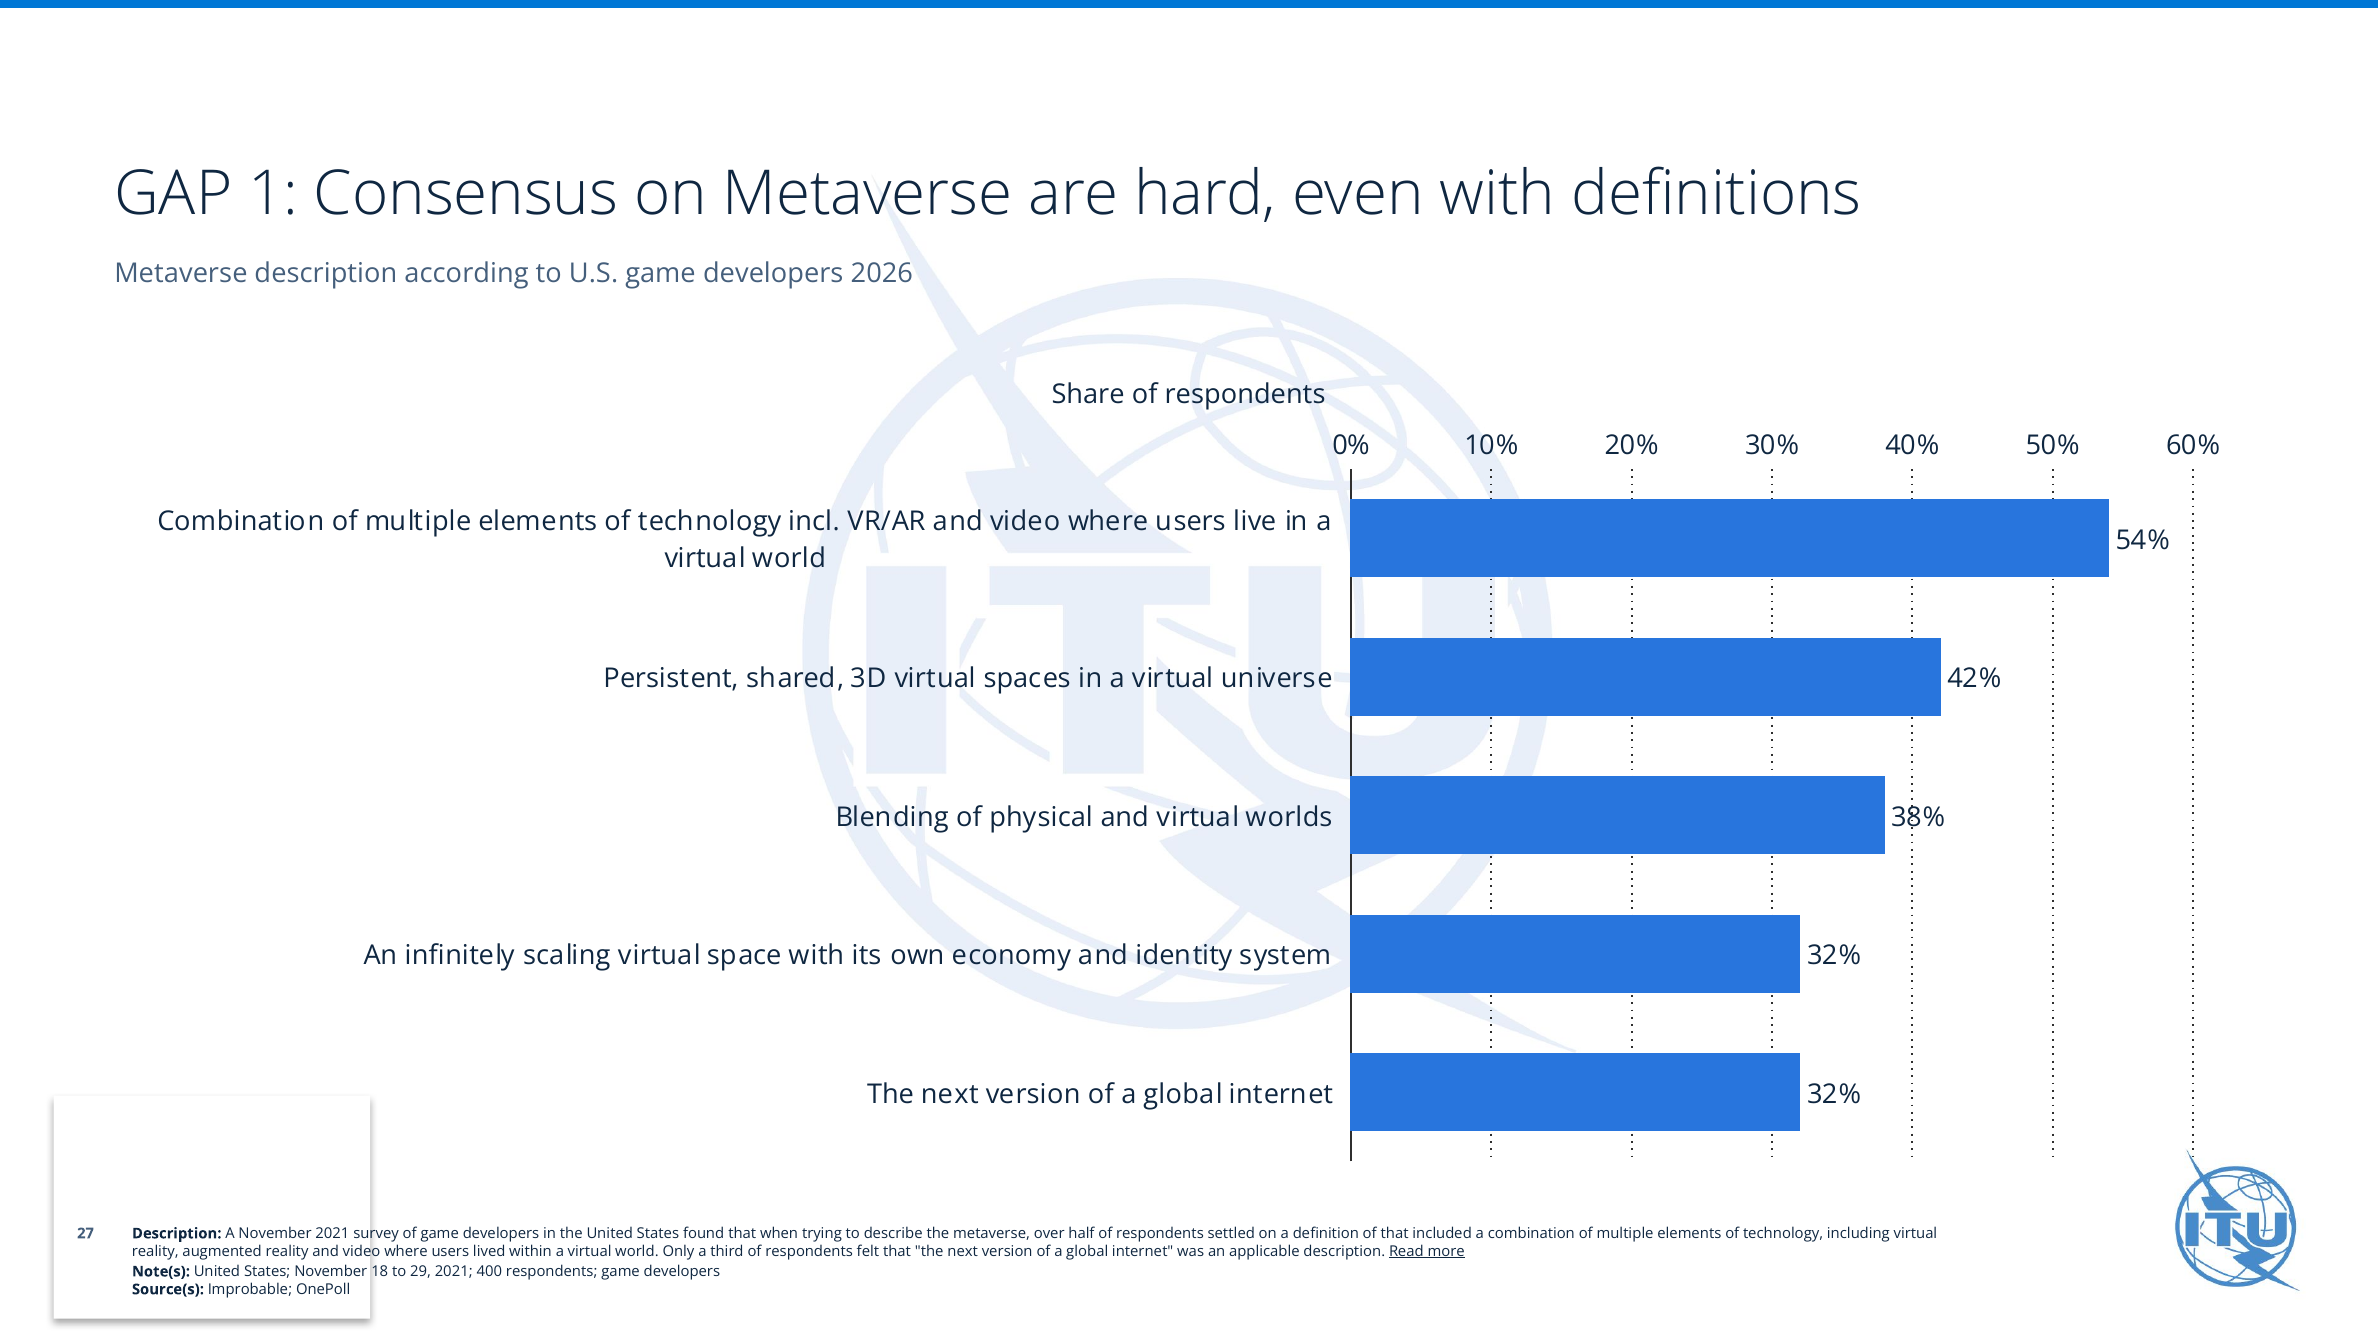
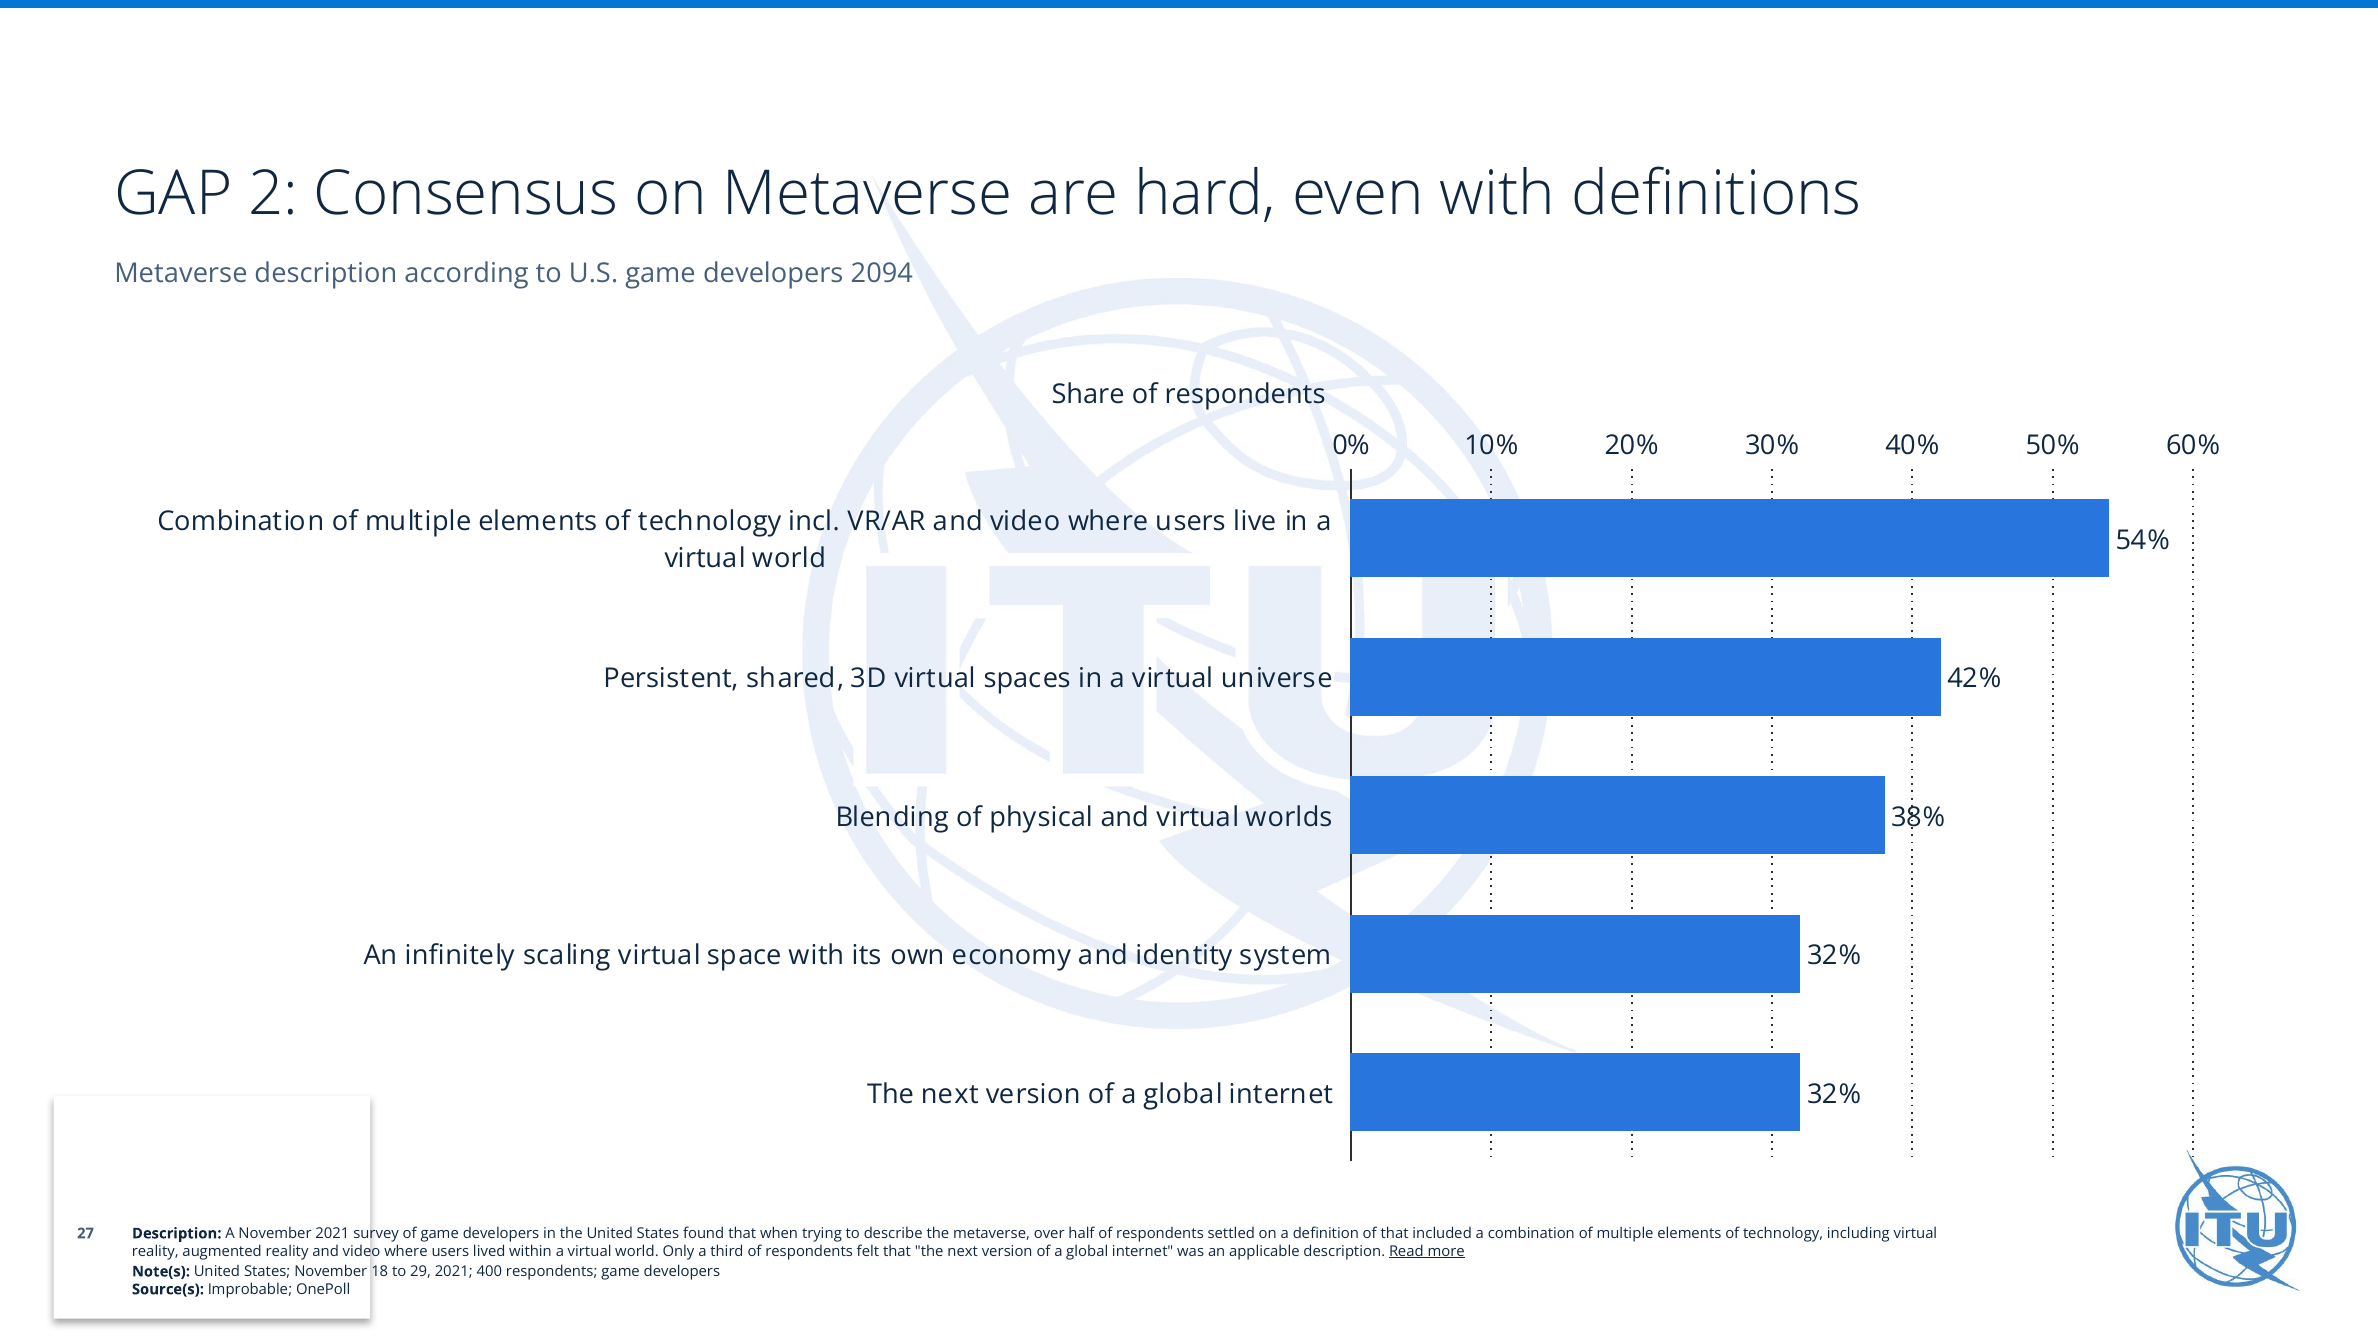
1: 1 -> 2
2026: 2026 -> 2094
